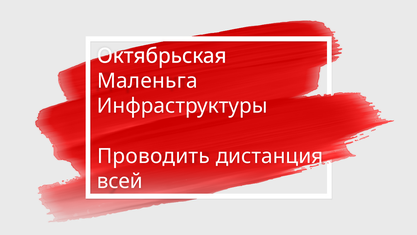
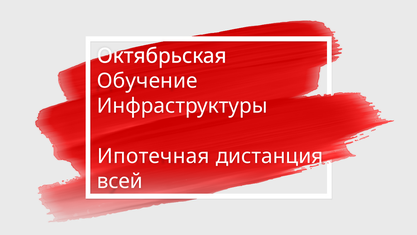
Маленьга: Маленьга -> Обучение
Проводить: Проводить -> Ипотечная
